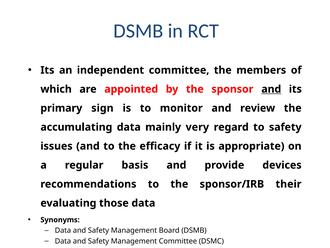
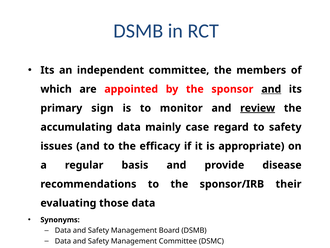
review underline: none -> present
very: very -> case
devices: devices -> disease
